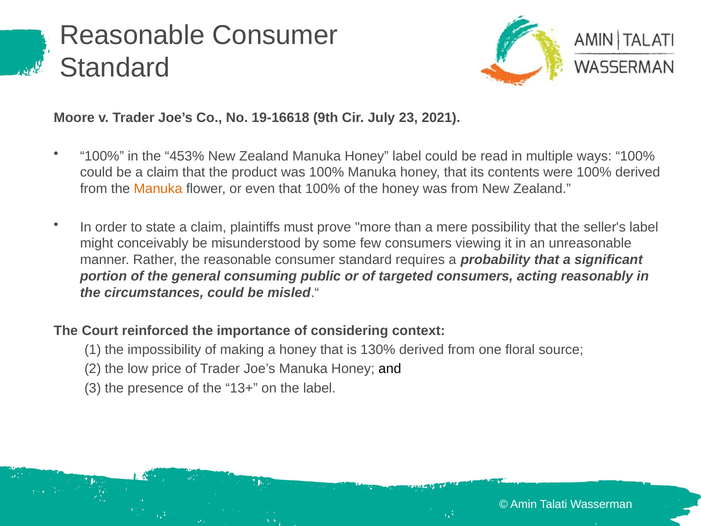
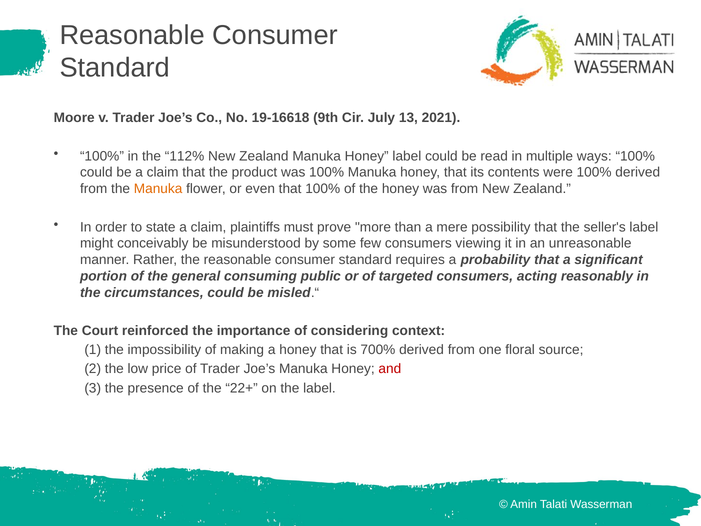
23: 23 -> 13
453%: 453% -> 112%
130%: 130% -> 700%
and colour: black -> red
13+: 13+ -> 22+
